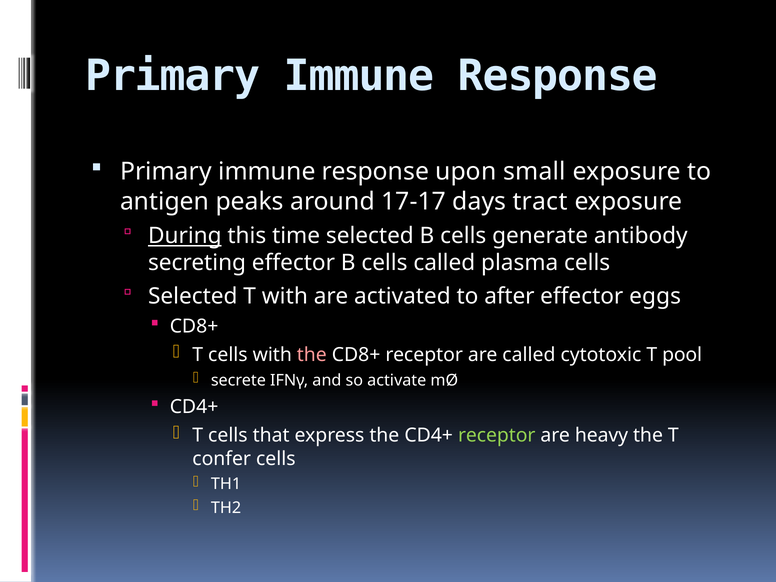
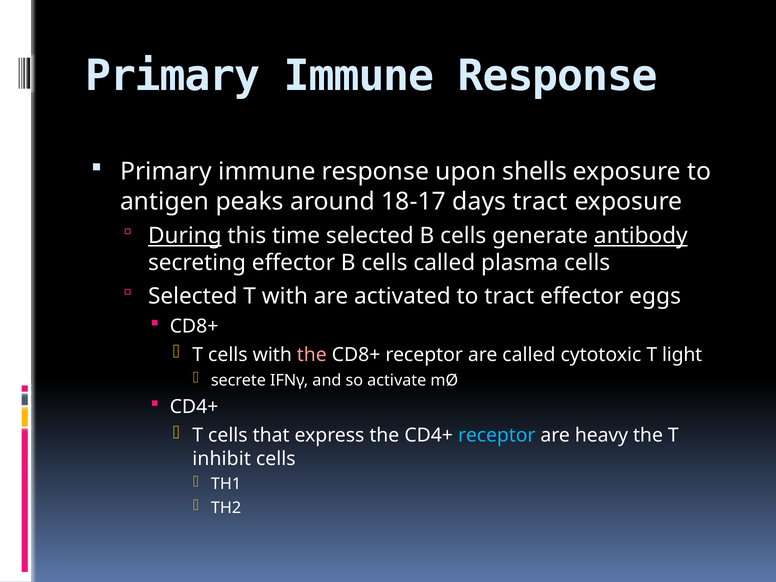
small: small -> shells
17-17: 17-17 -> 18-17
antibody underline: none -> present
to after: after -> tract
pool: pool -> light
receptor at (497, 435) colour: light green -> light blue
confer: confer -> inhibit
